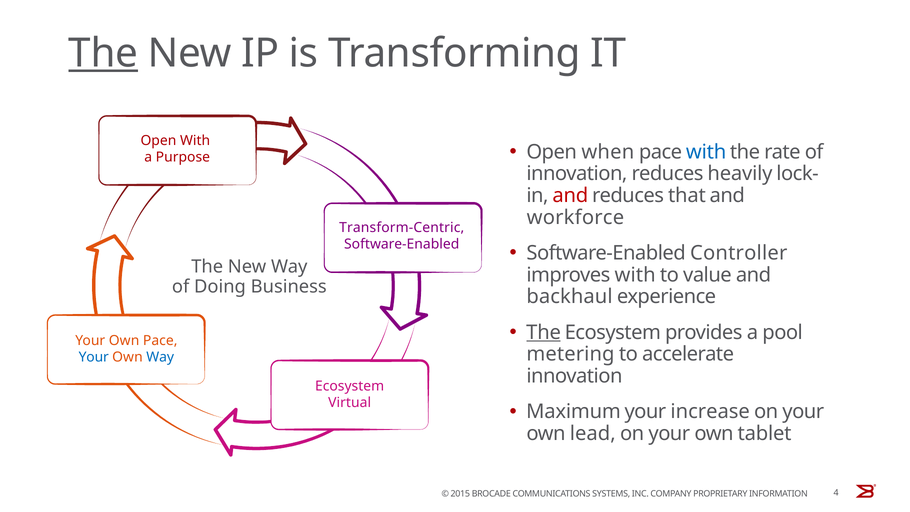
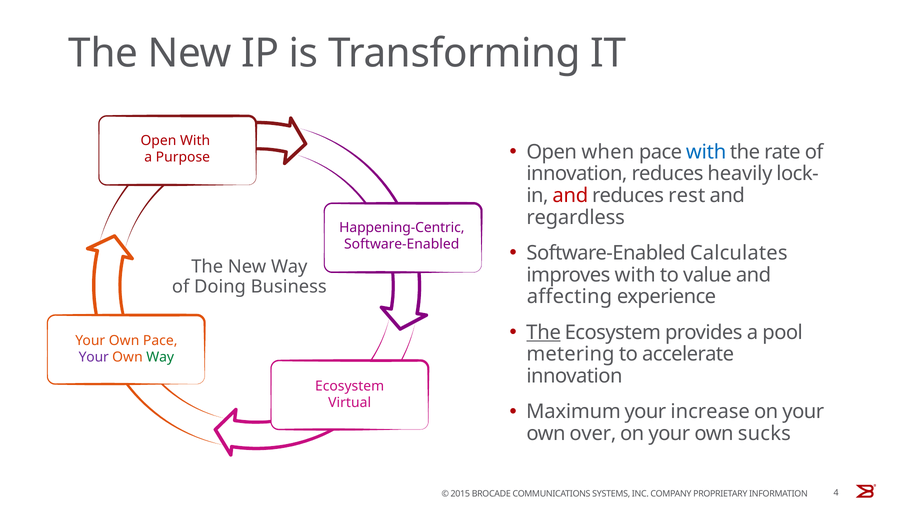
The at (103, 53) underline: present -> none
that: that -> rest
workforce: workforce -> regardless
Transform-Centric: Transform-Centric -> Happening-Centric
Controller: Controller -> Calculates
backhaul: backhaul -> affecting
Your at (94, 357) colour: blue -> purple
Way at (160, 357) colour: blue -> green
lead: lead -> over
tablet: tablet -> sucks
